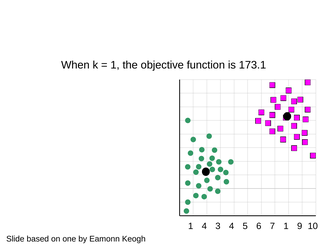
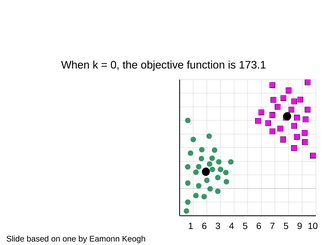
1 at (115, 65): 1 -> 0
1 4: 4 -> 6
7 1: 1 -> 5
